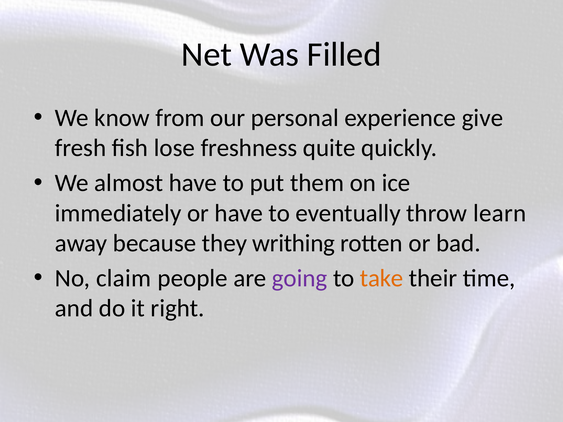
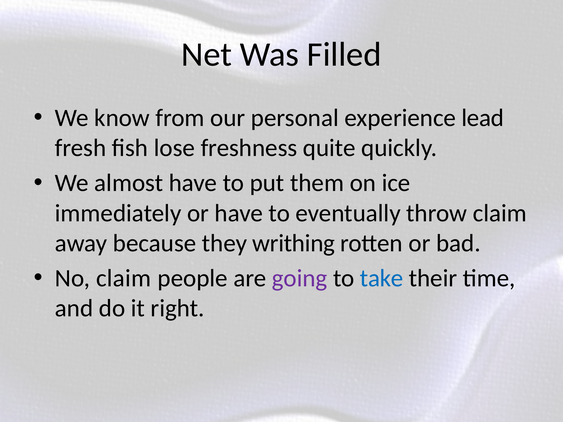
give: give -> lead
throw learn: learn -> claim
take colour: orange -> blue
